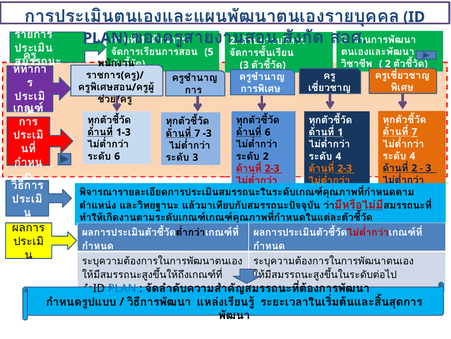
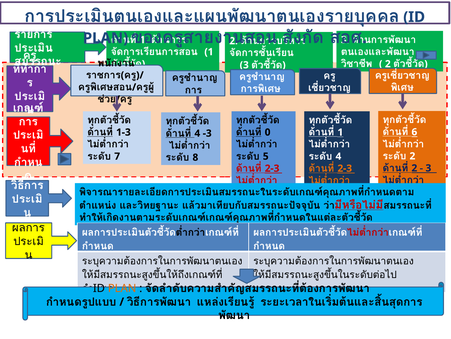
5 at (209, 52): 5 -> 1
7 at (414, 132): 7 -> 6
6 at (268, 132): 6 -> 0
7 at (197, 133): 7 -> 4
4 at (412, 156): 4 -> 2
6 at (117, 156): 6 -> 7
2 at (266, 156): 2 -> 5
3 at (195, 157): 3 -> 8
PLAN at (122, 288) colour: blue -> orange
